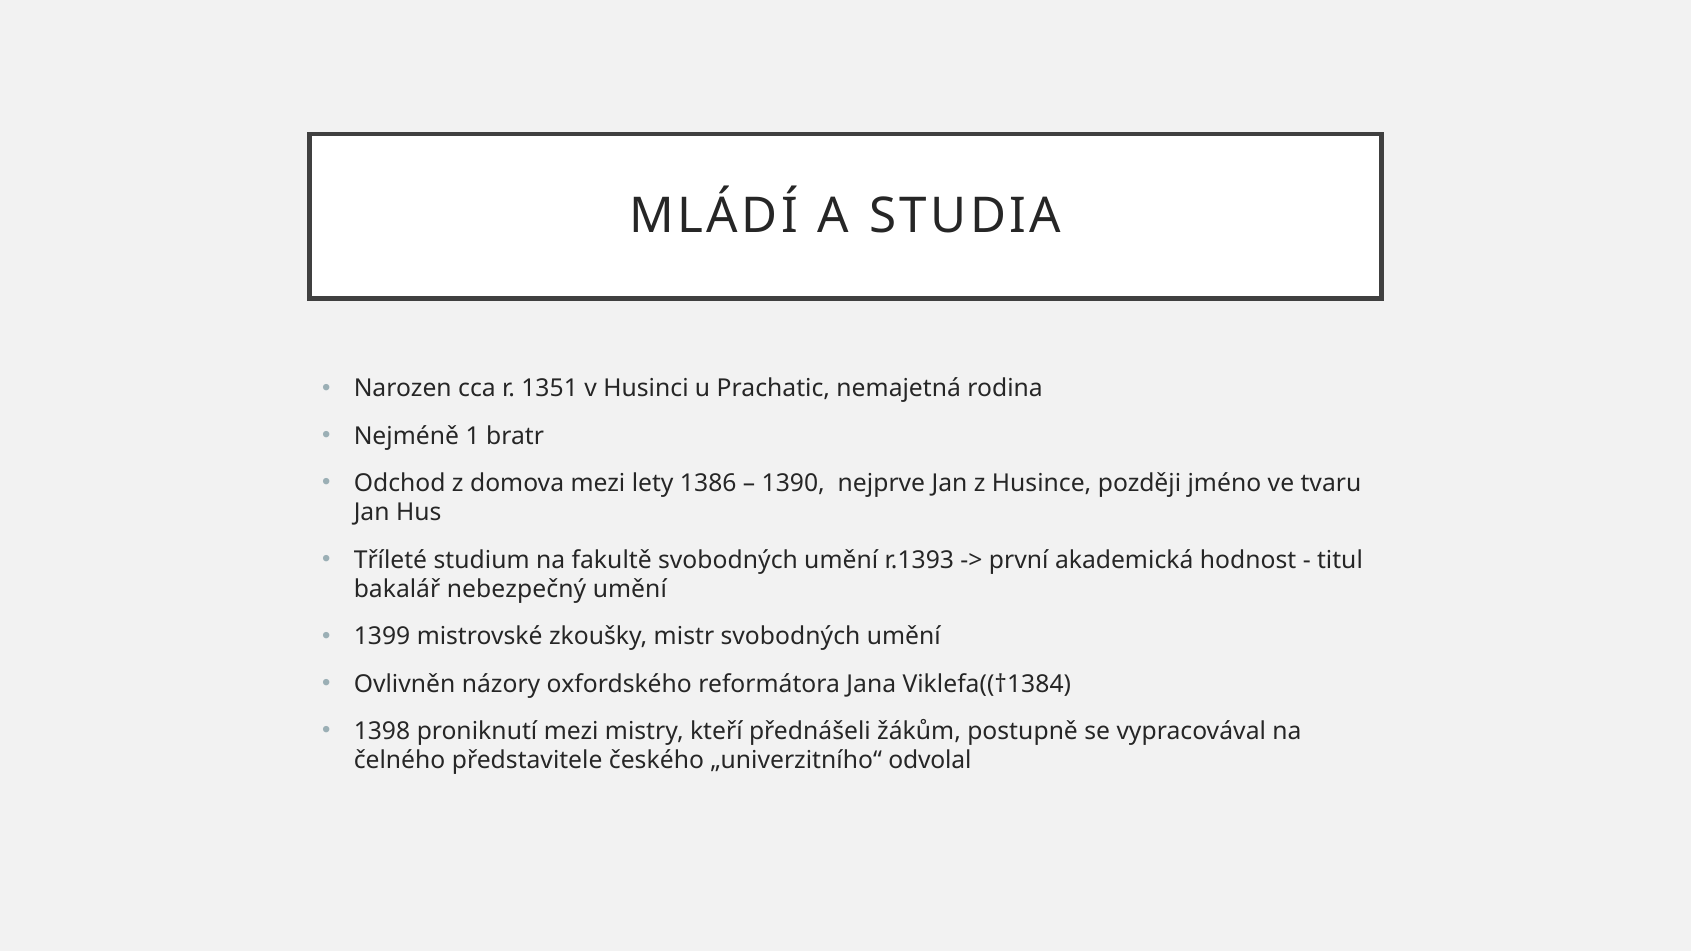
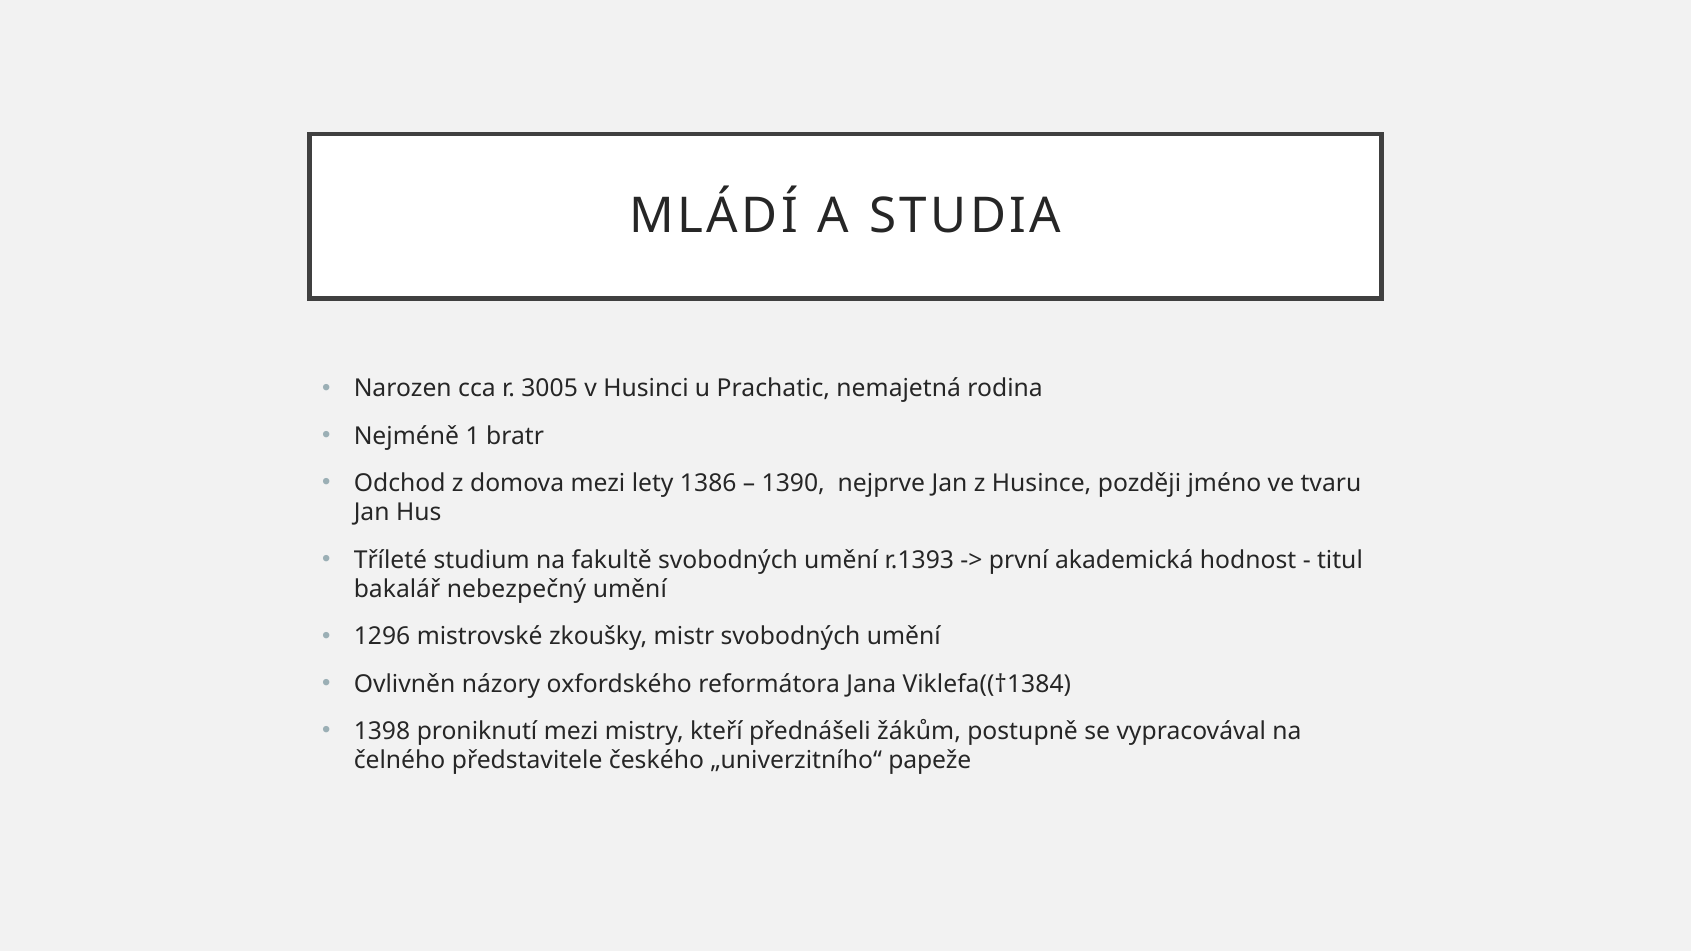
1351: 1351 -> 3005
1399: 1399 -> 1296
odvolal: odvolal -> papeže
